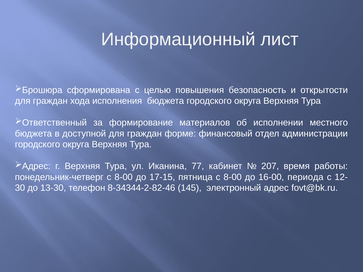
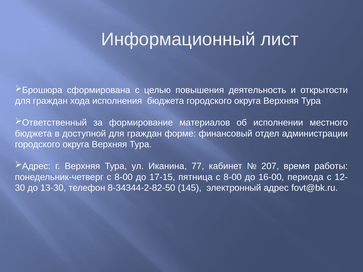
безопасность: безопасность -> деятельность
8-34344-2-82-46: 8-34344-2-82-46 -> 8-34344-2-82-50
